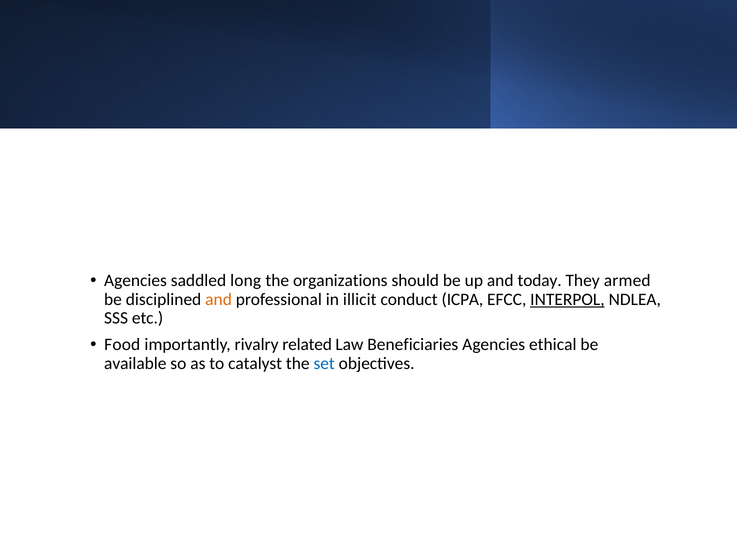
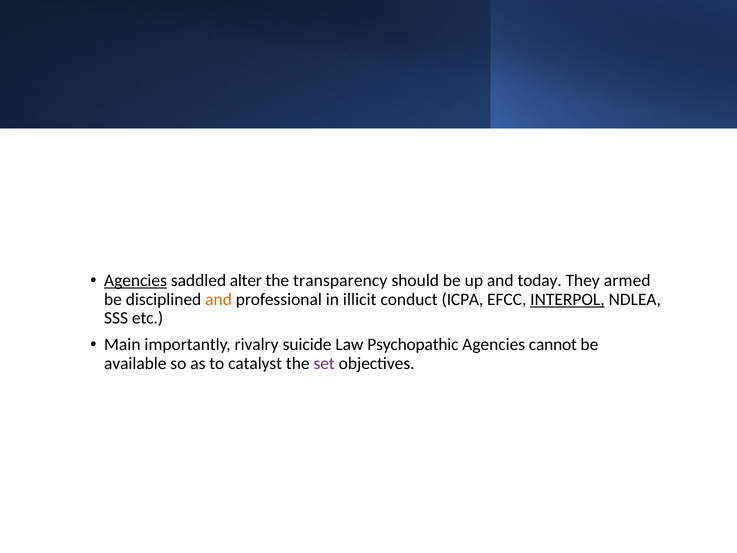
Agencies at (135, 280) underline: none -> present
long: long -> alter
organizations: organizations -> transparency
Food: Food -> Main
related: related -> suicide
Beneficiaries: Beneficiaries -> Psychopathic
ethical: ethical -> cannot
set colour: blue -> purple
